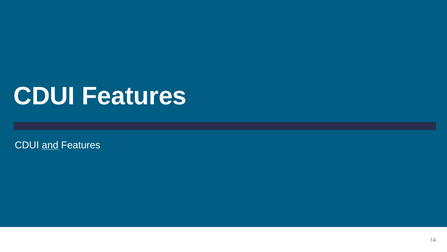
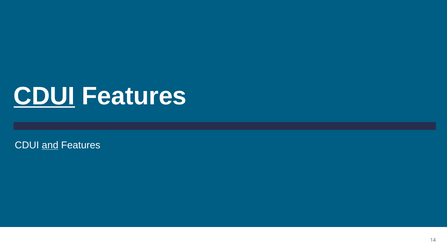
CDUI at (44, 96) underline: none -> present
